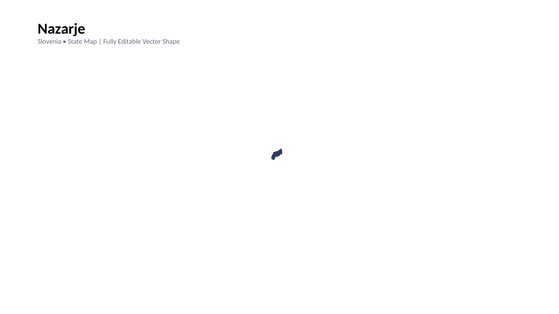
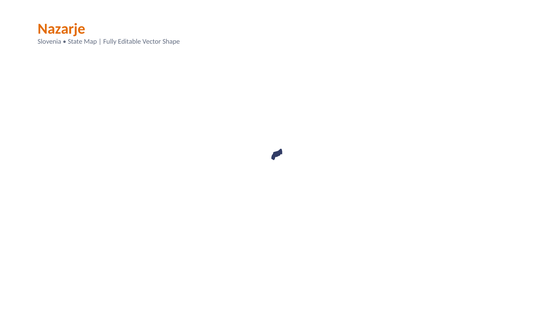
Nazarje colour: black -> orange
